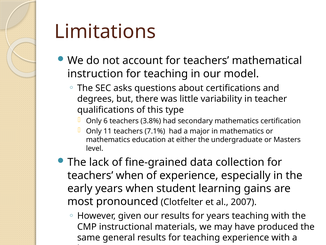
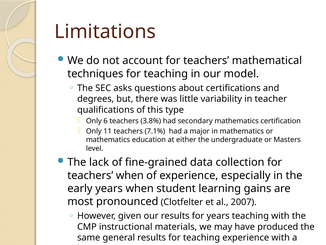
instruction: instruction -> techniques
